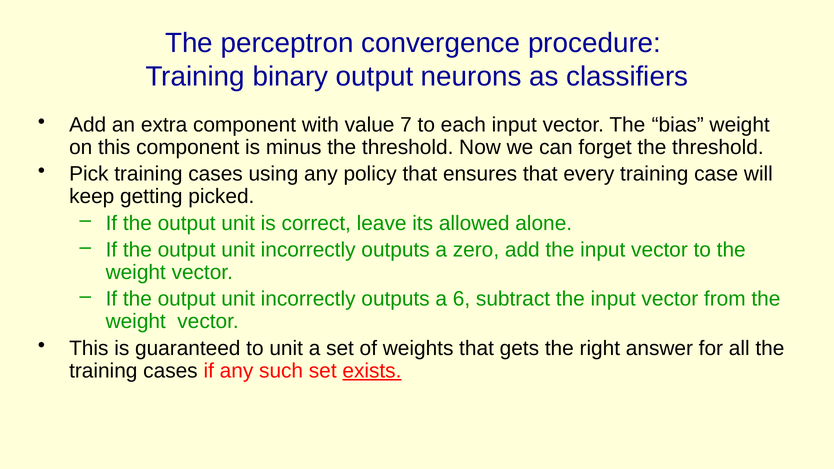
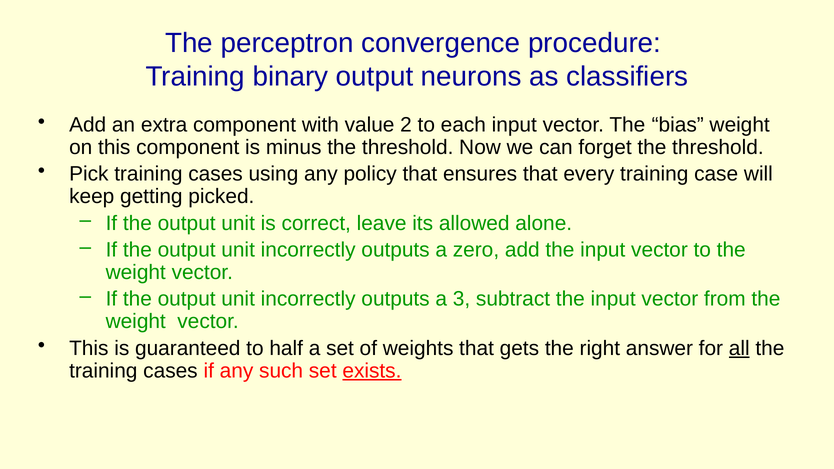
7: 7 -> 2
6: 6 -> 3
to unit: unit -> half
all underline: none -> present
